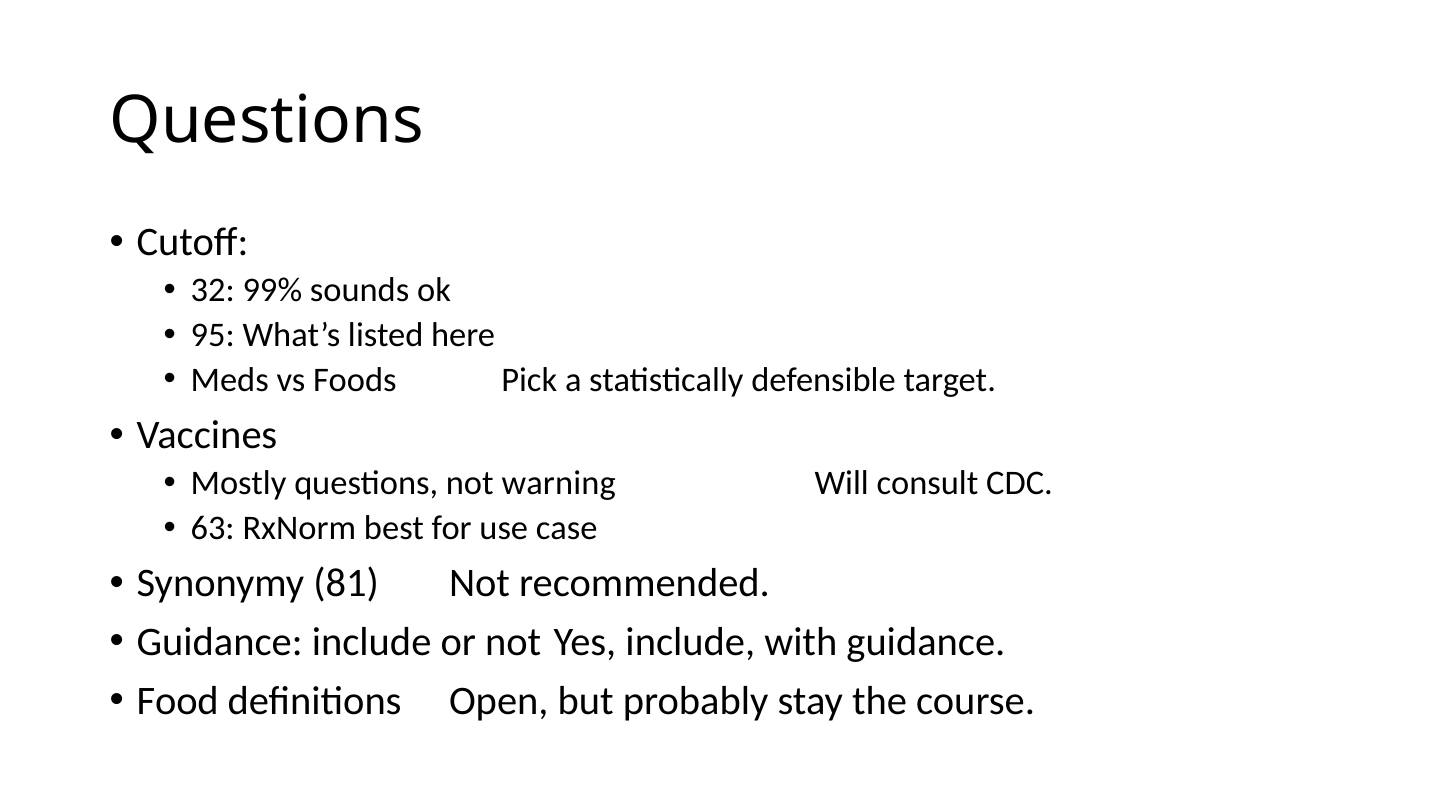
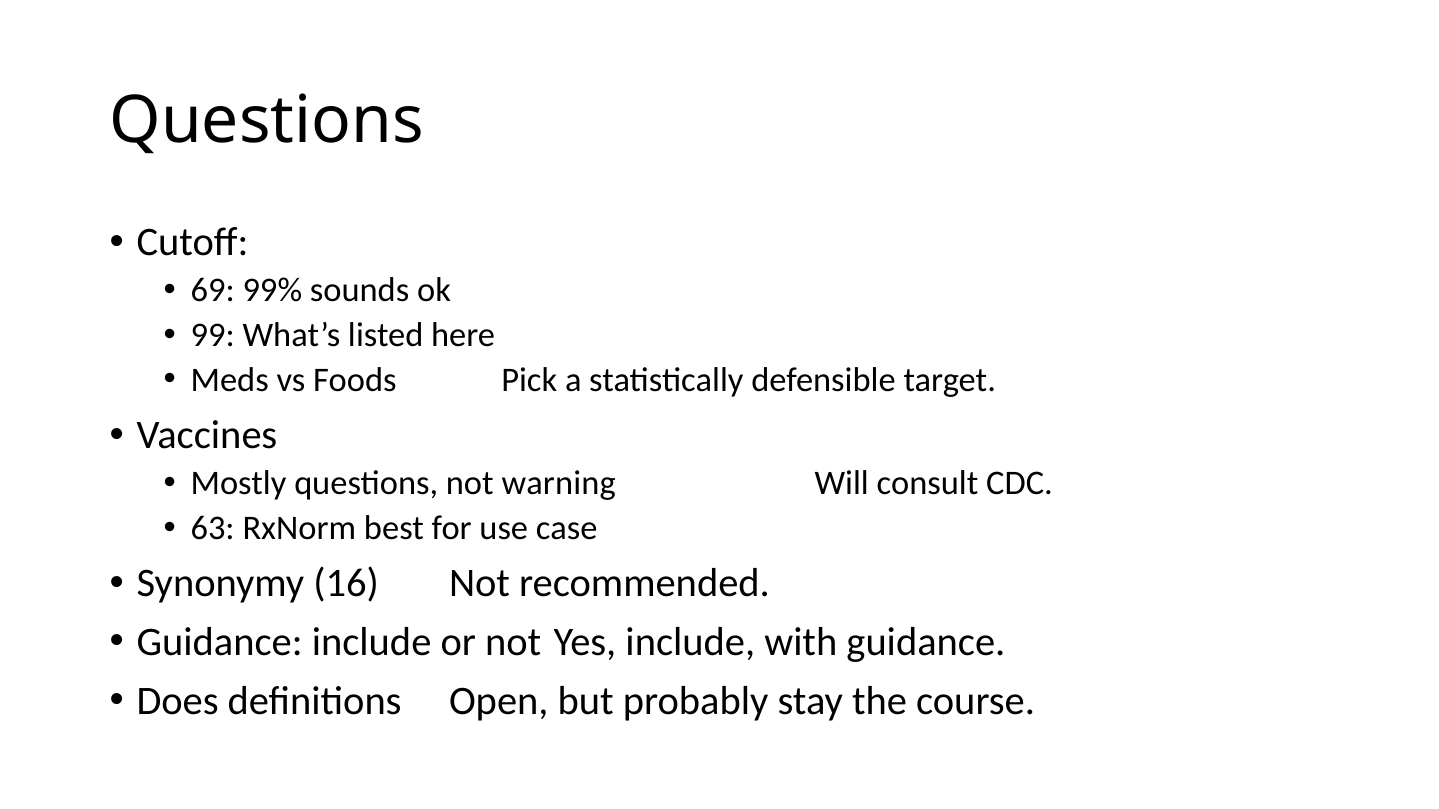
32: 32 -> 69
95: 95 -> 99
81: 81 -> 16
Food: Food -> Does
